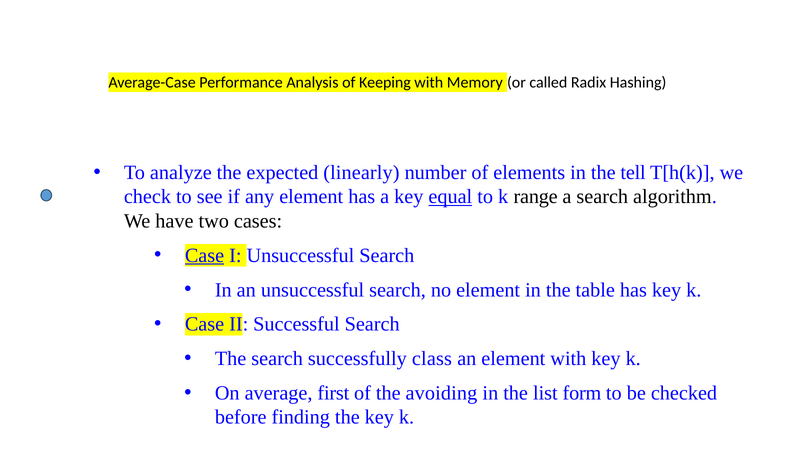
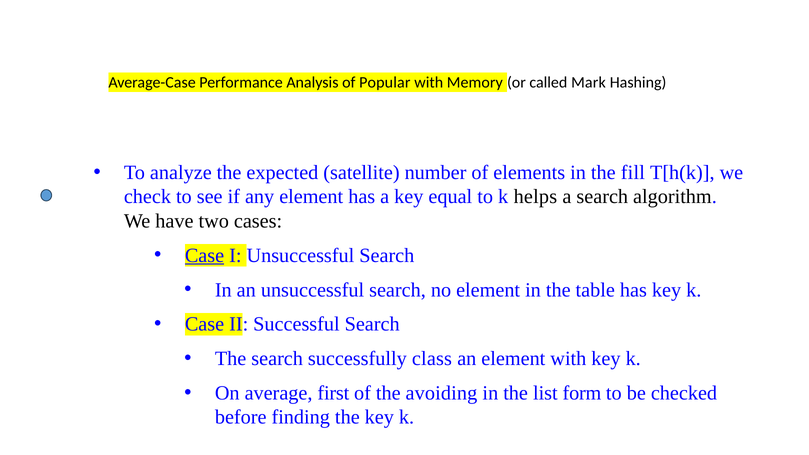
Keeping: Keeping -> Popular
Radix: Radix -> Mark
linearly: linearly -> satellite
tell: tell -> fill
equal underline: present -> none
range: range -> helps
